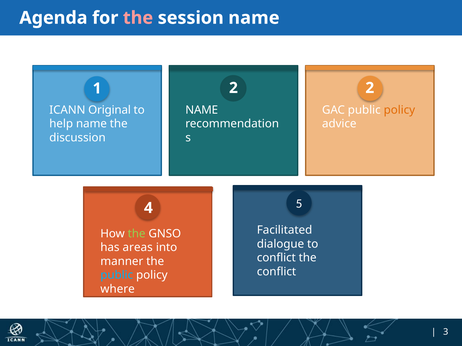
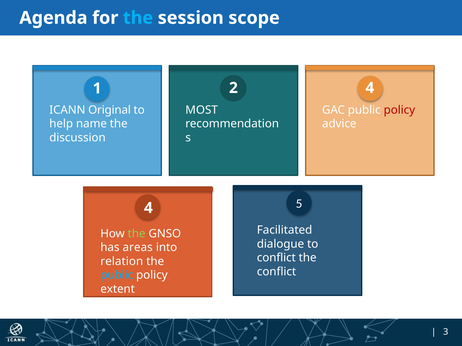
the at (138, 18) colour: pink -> light blue
session name: name -> scope
2 2: 2 -> 4
NAME at (202, 110): NAME -> MOST
policy at (399, 110) colour: orange -> red
manner: manner -> relation
where: where -> extent
